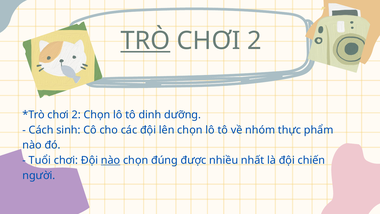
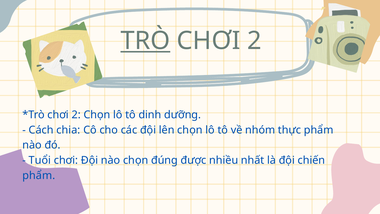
sinh: sinh -> chia
nào at (111, 160) underline: present -> none
người at (39, 175): người -> phẩm
